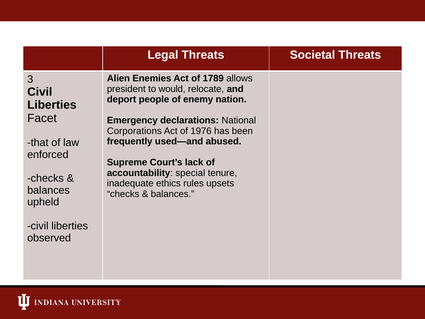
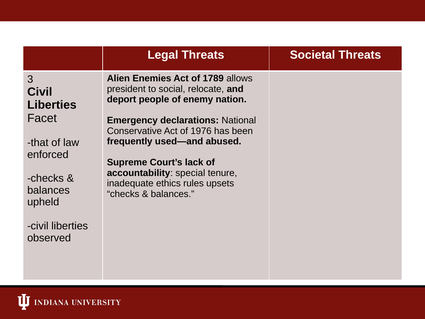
would: would -> social
Corporations: Corporations -> Conservative
